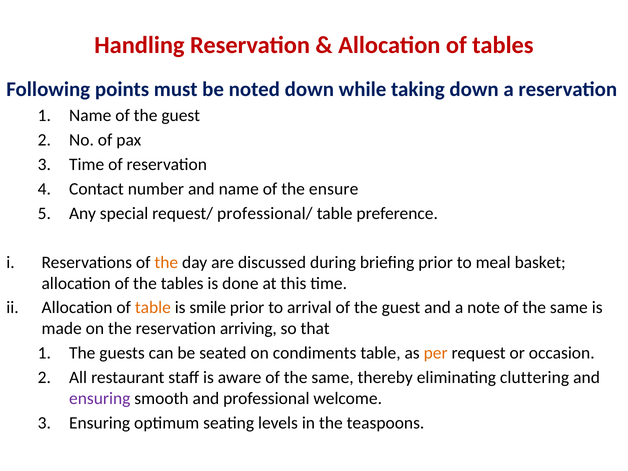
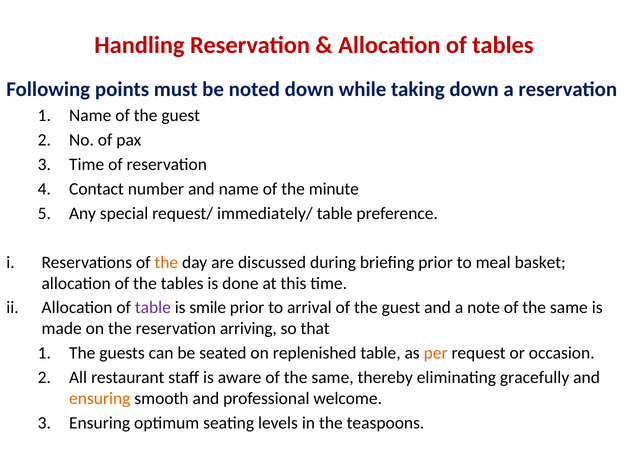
ensure: ensure -> minute
professional/: professional/ -> immediately/
table at (153, 308) colour: orange -> purple
condiments: condiments -> replenished
cluttering: cluttering -> gracefully
ensuring at (100, 398) colour: purple -> orange
